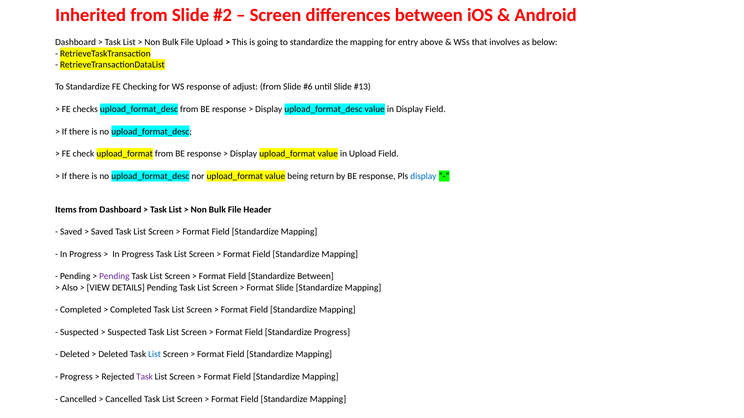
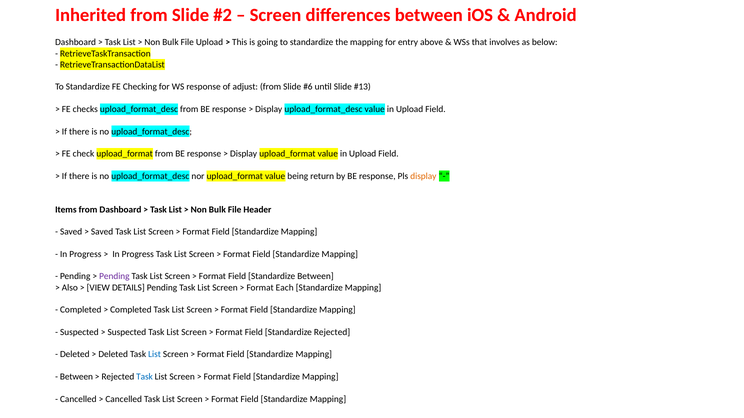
upload_format_desc value in Display: Display -> Upload
display at (423, 176) colour: blue -> orange
Format Slide: Slide -> Each
Standardize Progress: Progress -> Rejected
Progress at (76, 377): Progress -> Between
Task at (145, 377) colour: purple -> blue
